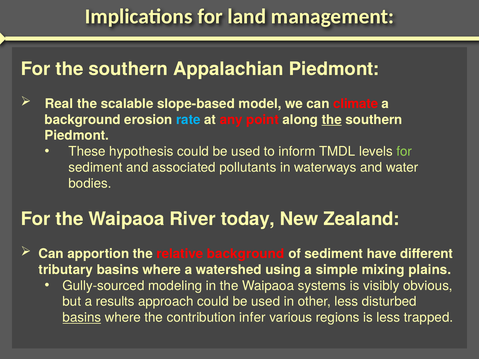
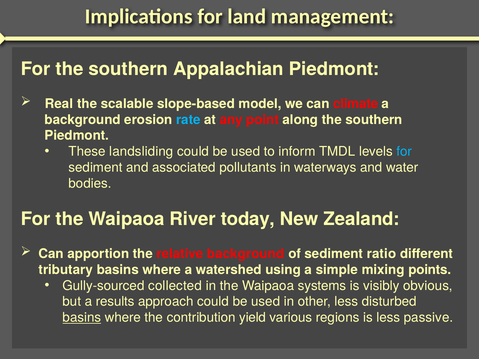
the at (332, 120) underline: present -> none
hypothesis: hypothesis -> landsliding
for at (404, 152) colour: light green -> light blue
have: have -> ratio
plains: plains -> points
modeling: modeling -> collected
infer: infer -> yield
trapped: trapped -> passive
